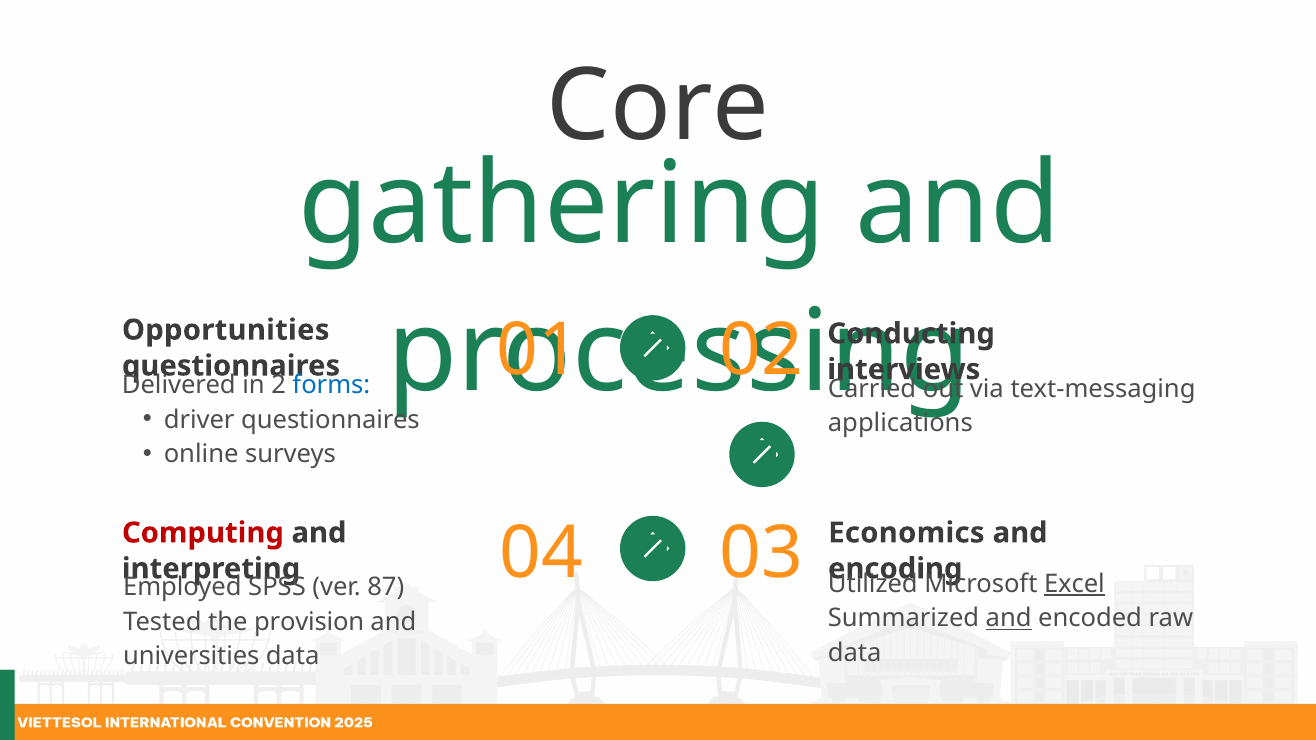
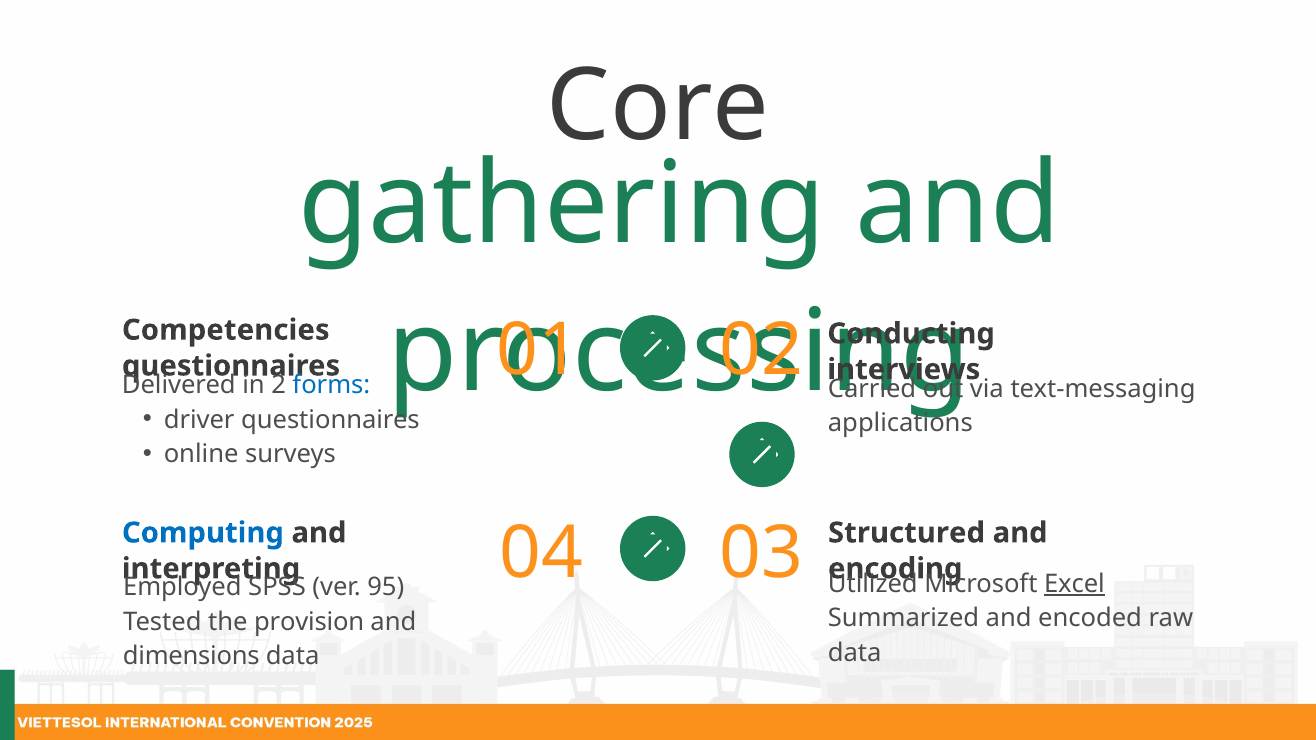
Opportunities: Opportunities -> Competencies
Computing colour: red -> blue
Economics: Economics -> Structured
87: 87 -> 95
and at (1009, 619) underline: present -> none
universities: universities -> dimensions
